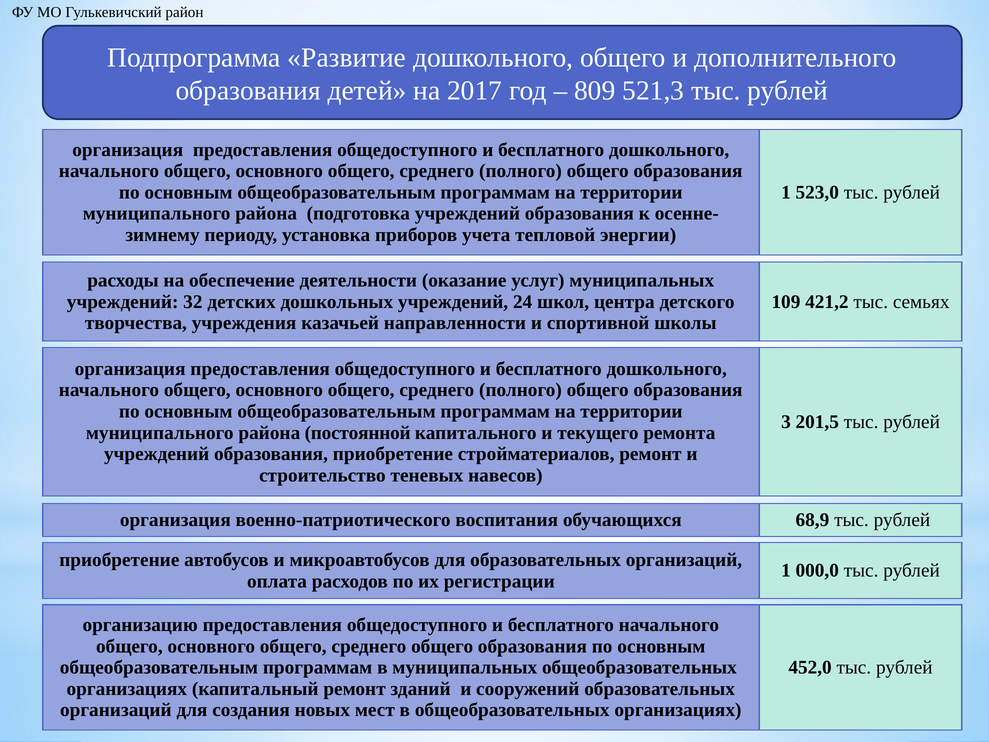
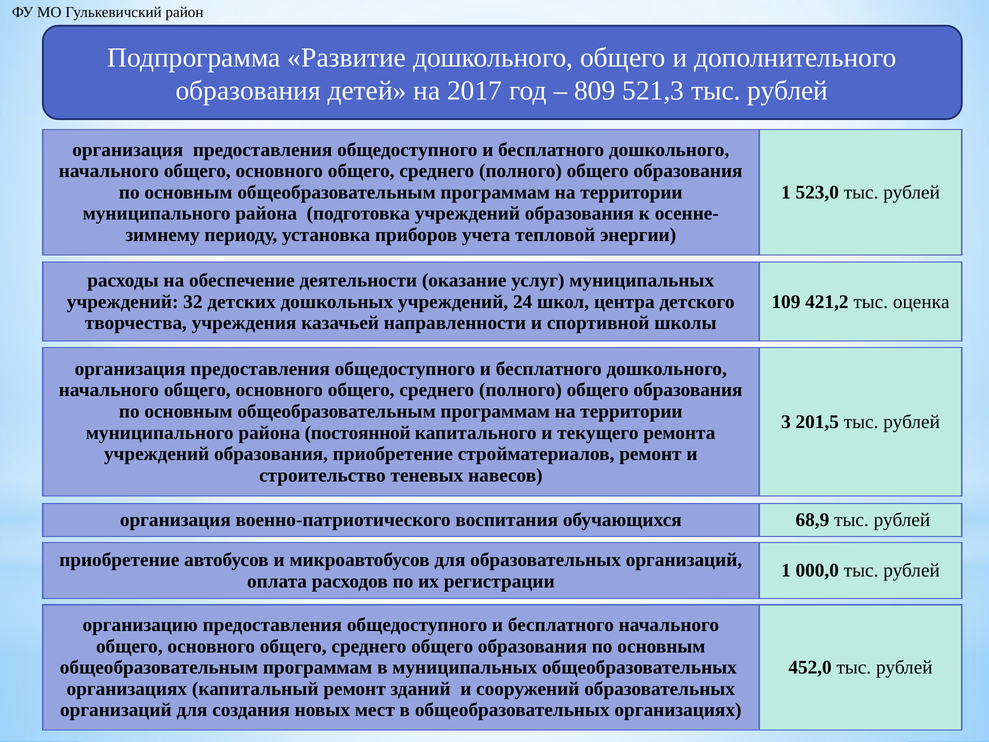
семьях: семьях -> оценка
